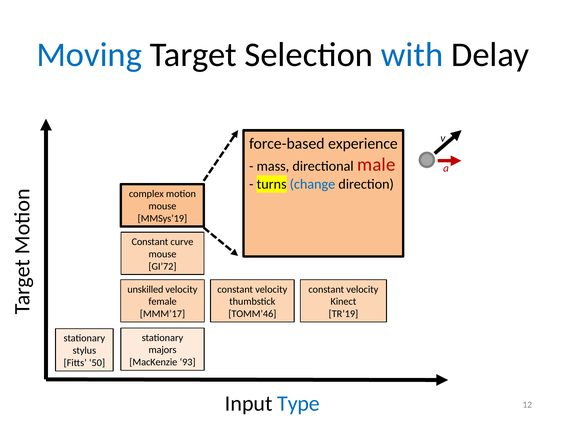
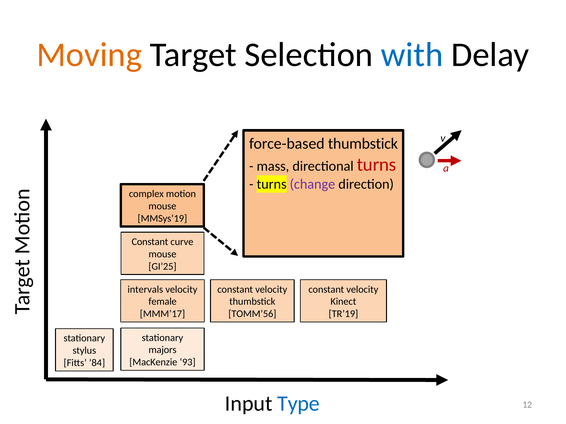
Moving colour: blue -> orange
force-based experience: experience -> thumbstick
directional male: male -> turns
change colour: blue -> purple
GI’72: GI’72 -> GI’25
unskilled: unskilled -> intervals
TOMM’46: TOMM’46 -> TOMM’56
50: 50 -> 84
